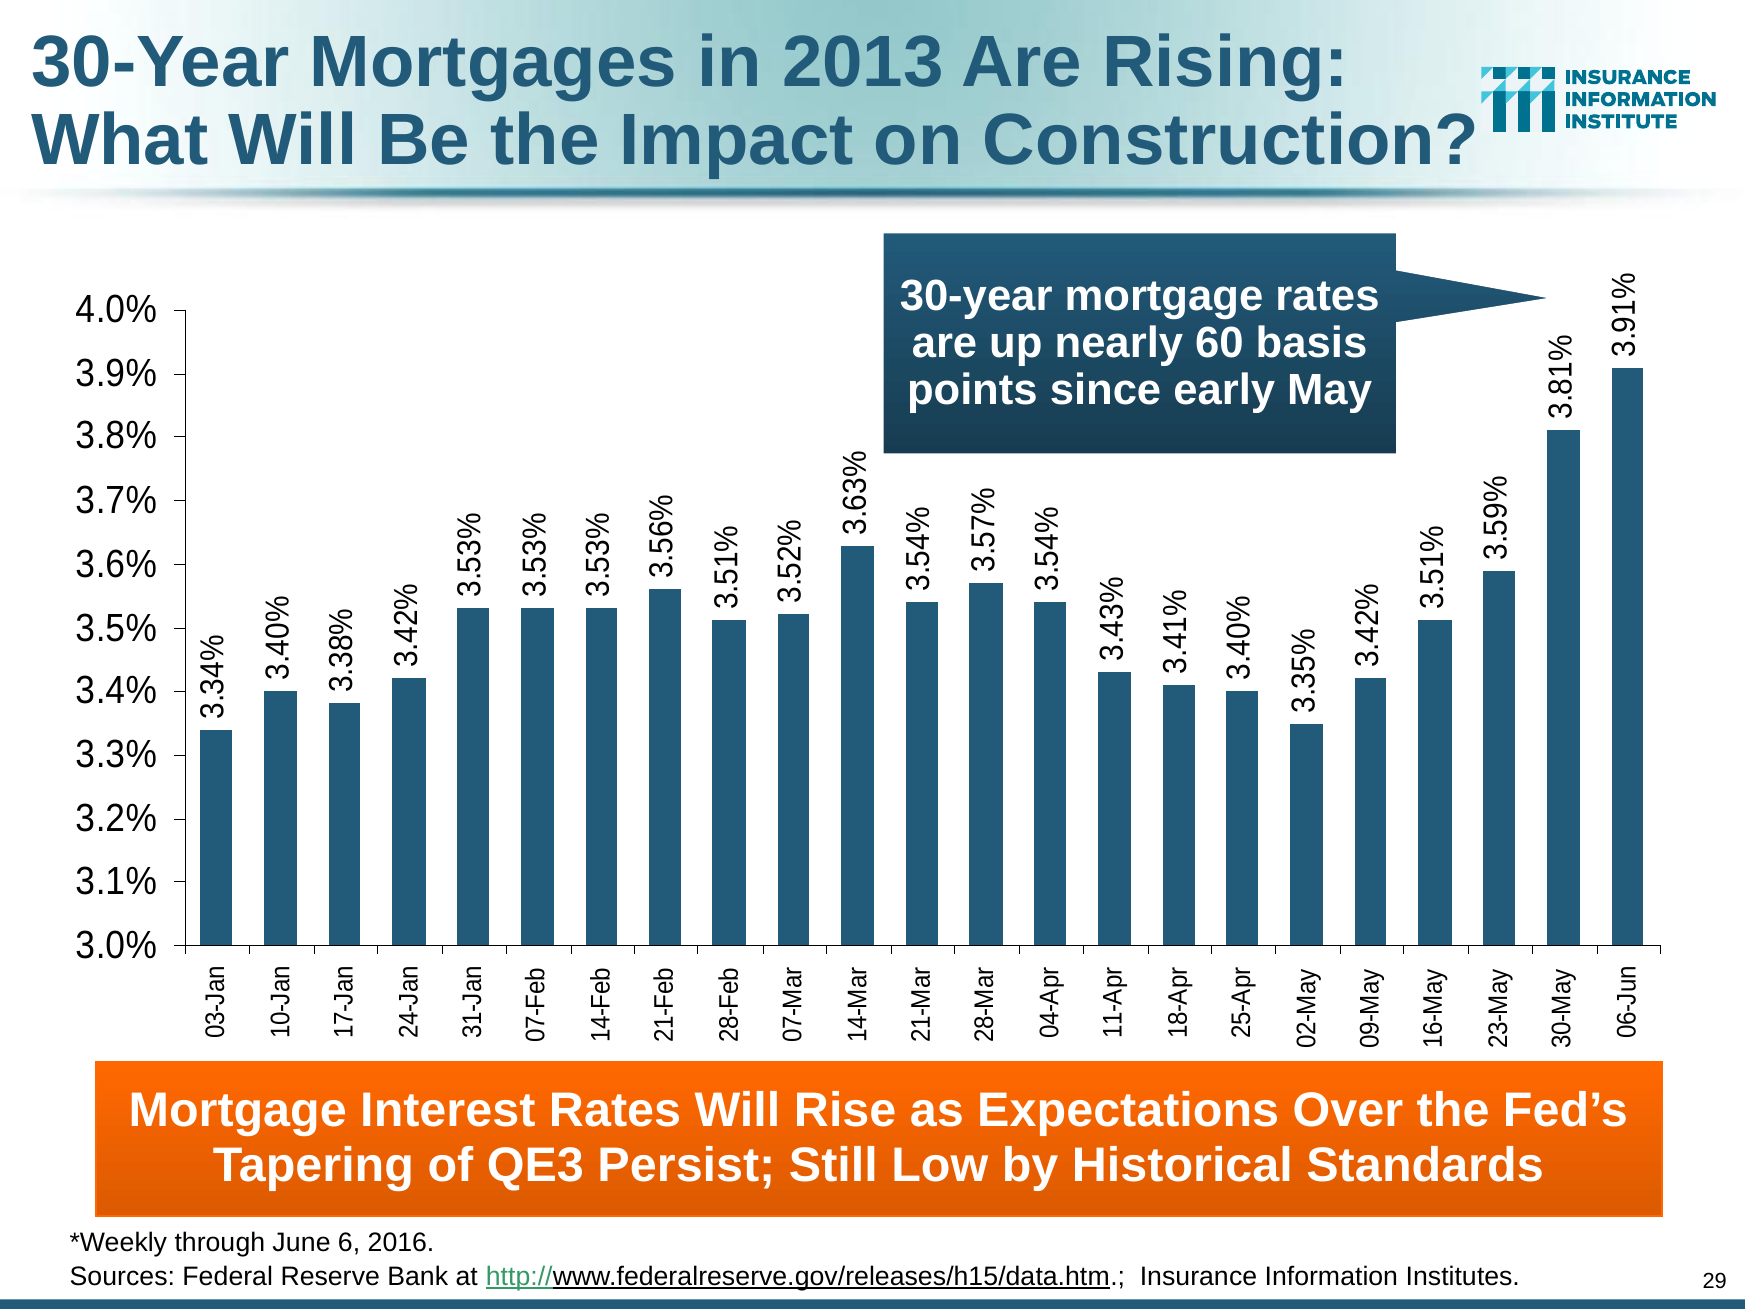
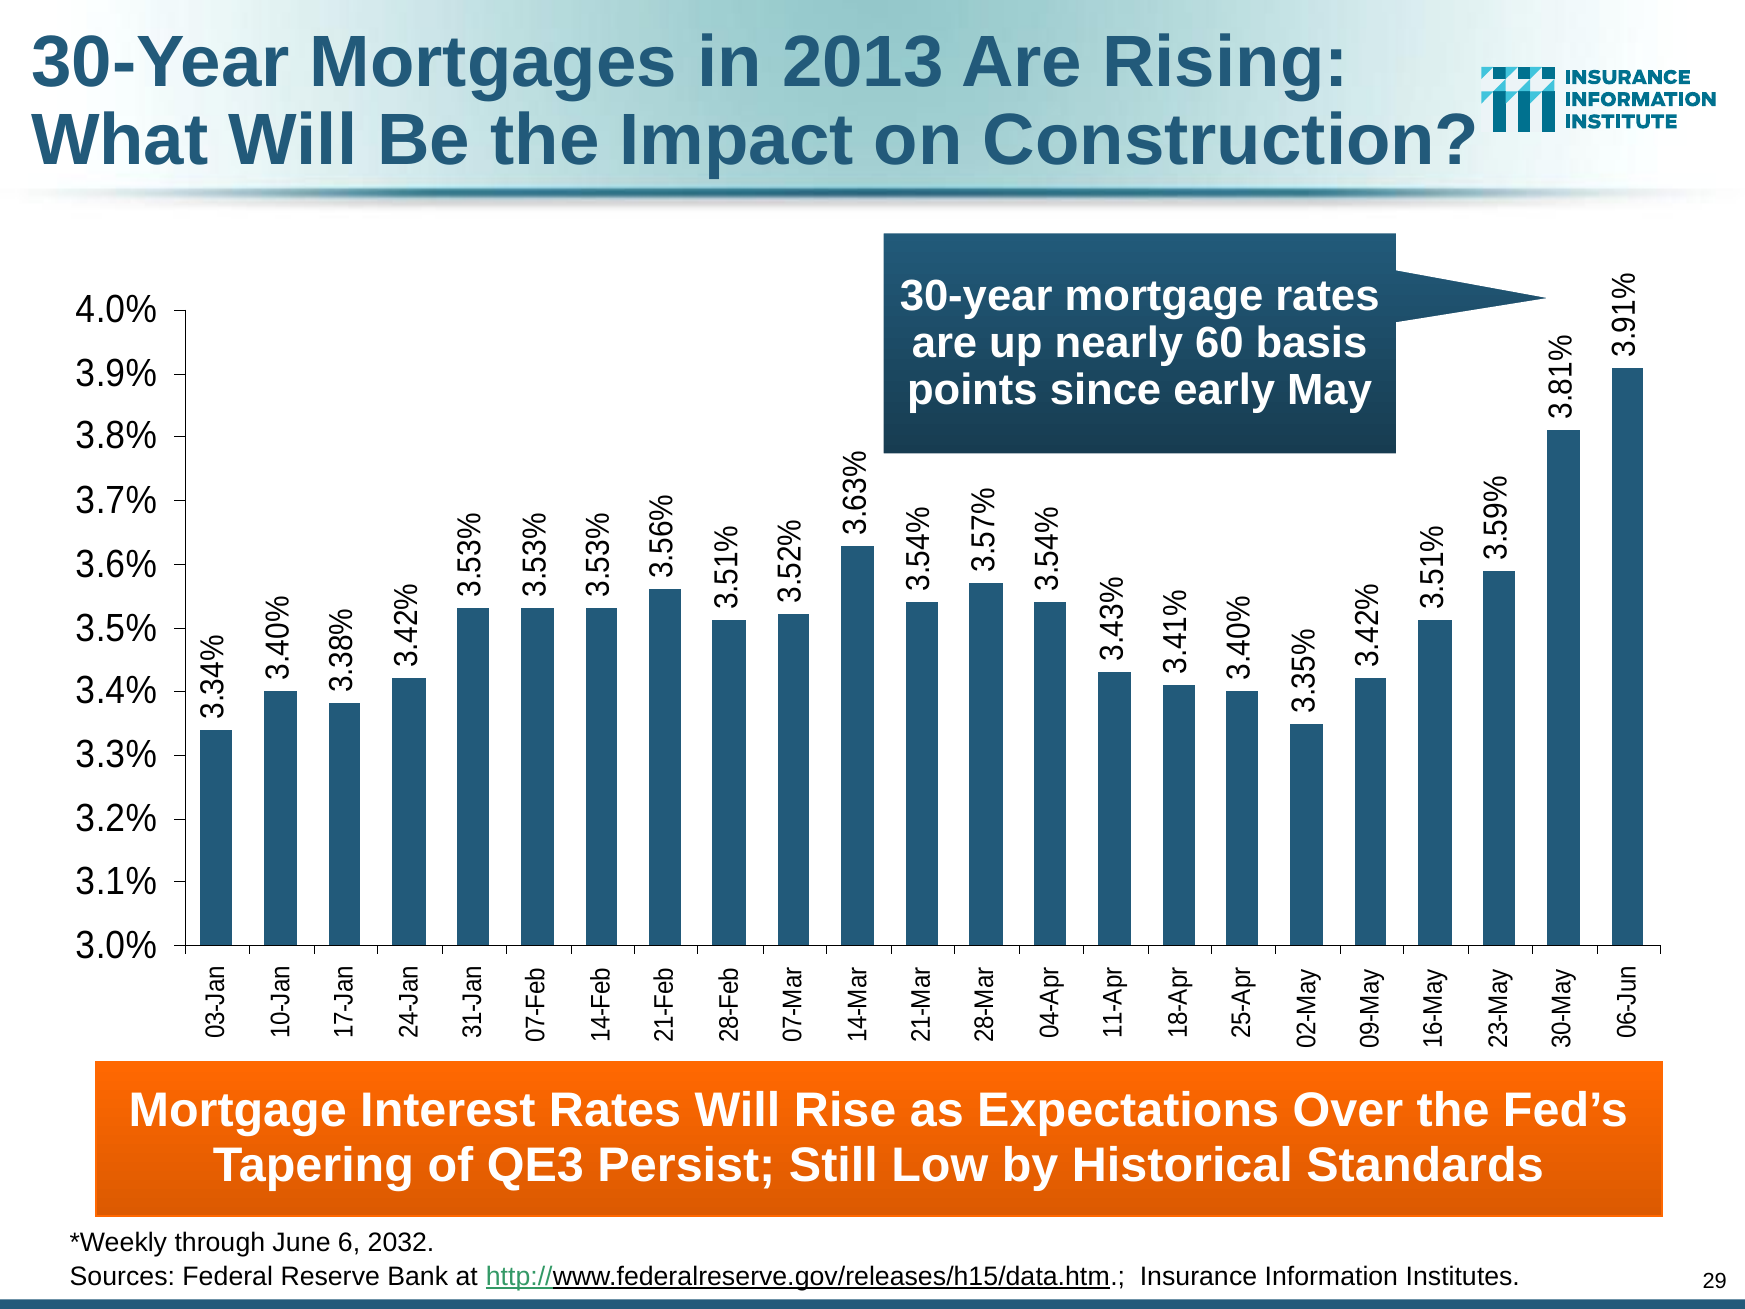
2016: 2016 -> 2032
